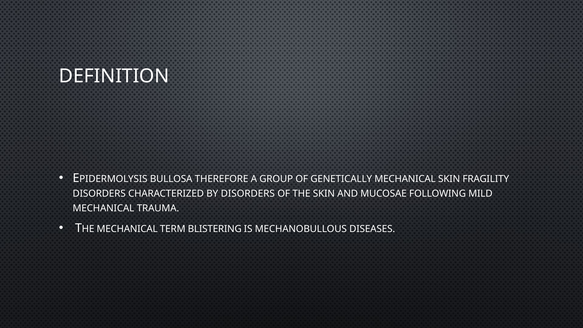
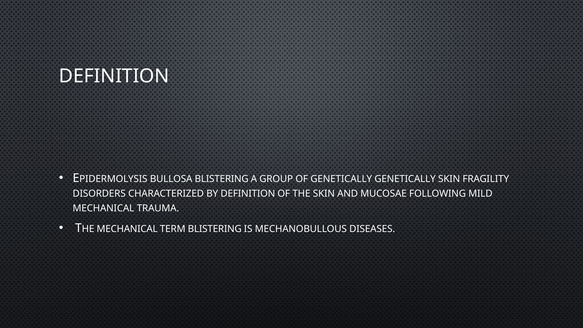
BULLOSA THEREFORE: THEREFORE -> BLISTERING
GENETICALLY MECHANICAL: MECHANICAL -> GENETICALLY
BY DISORDERS: DISORDERS -> DEFINITION
